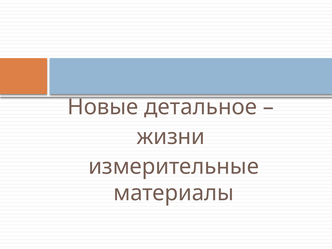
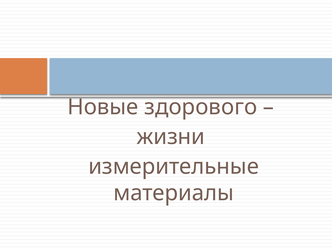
детальное: детальное -> здорового
